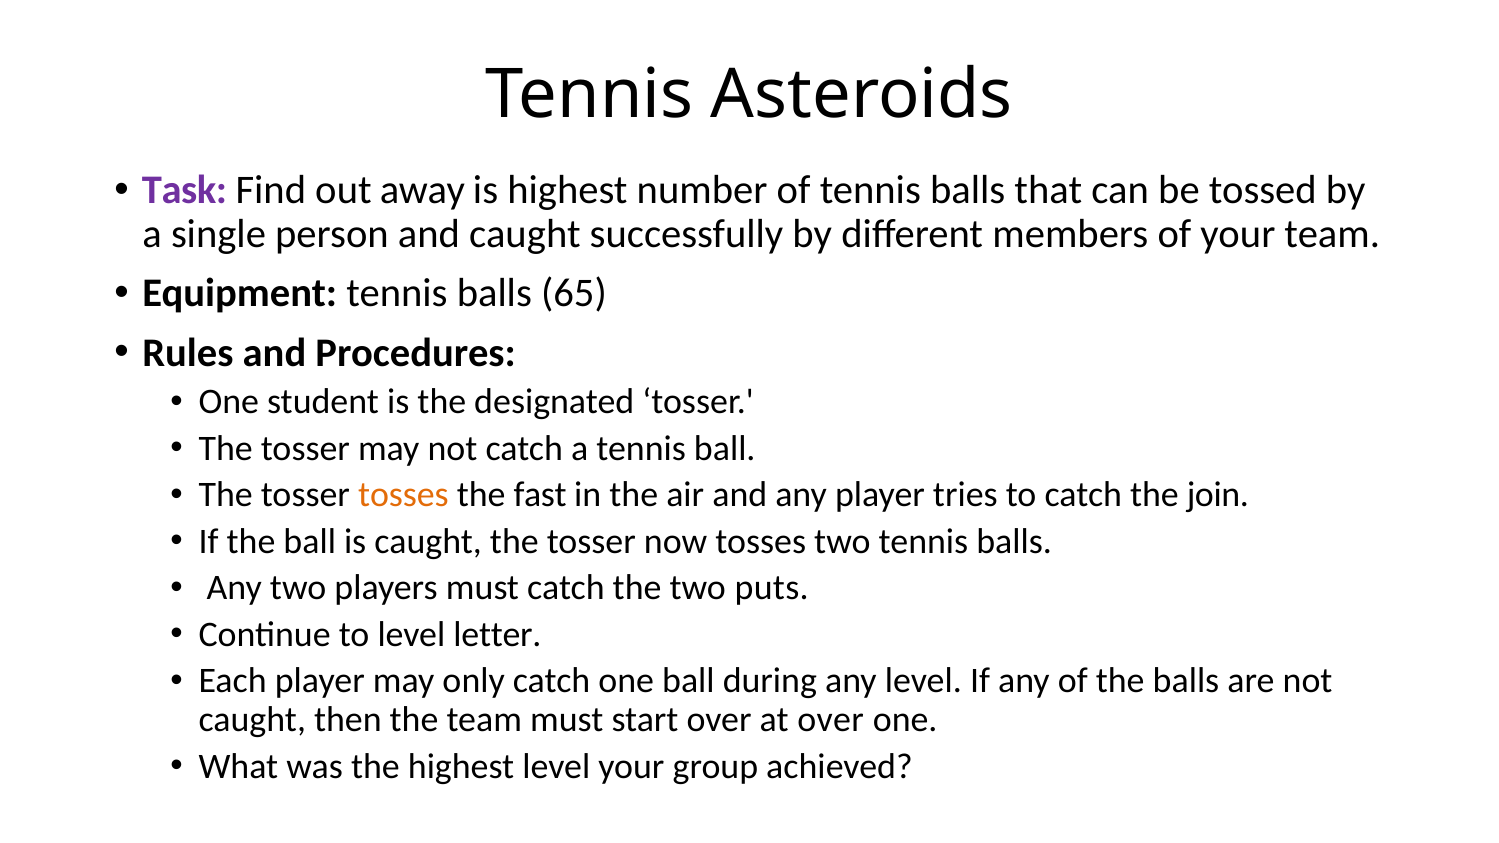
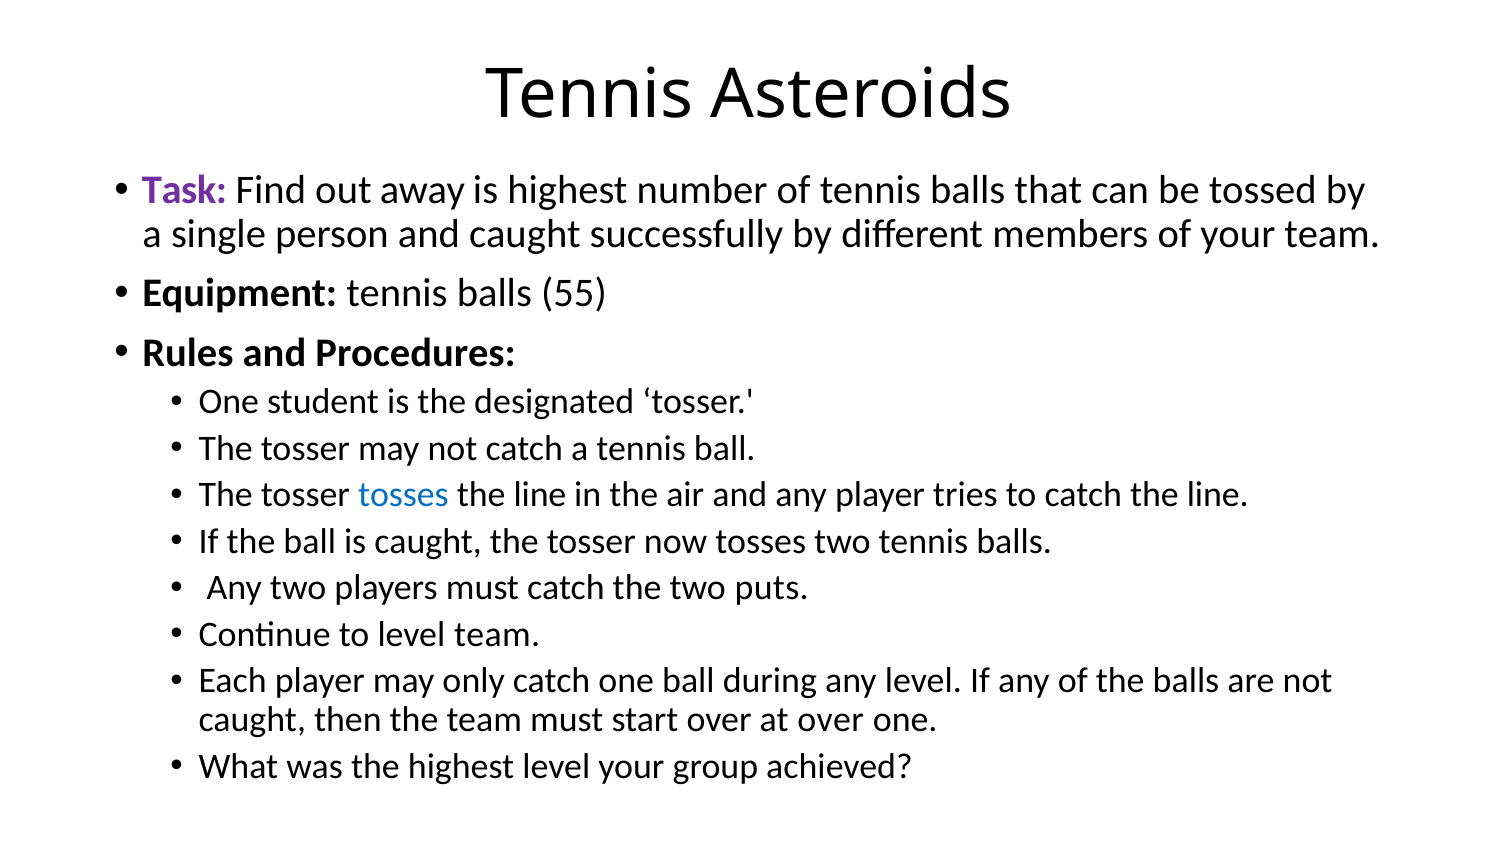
65: 65 -> 55
tosses at (403, 495) colour: orange -> blue
fast at (540, 495): fast -> line
catch the join: join -> line
level letter: letter -> team
